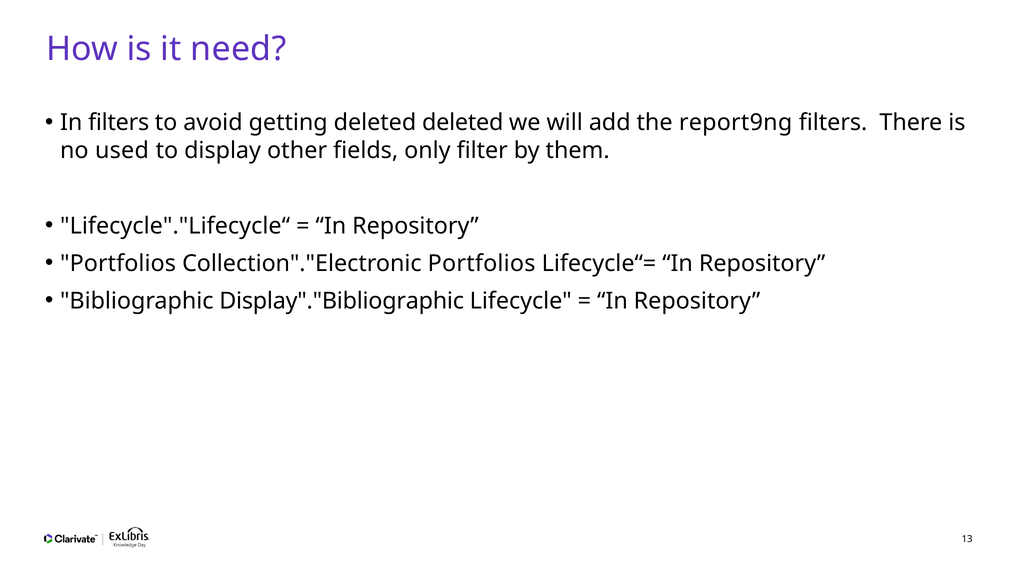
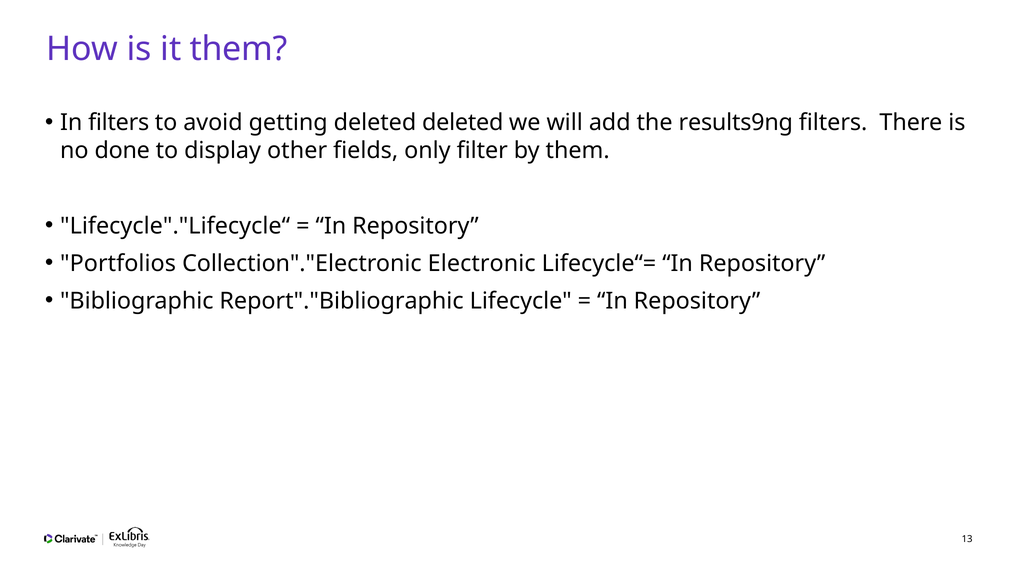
it need: need -> them
report9ng: report9ng -> results9ng
used: used -> done
Collection"."Electronic Portfolios: Portfolios -> Electronic
Display"."Bibliographic: Display"."Bibliographic -> Report"."Bibliographic
